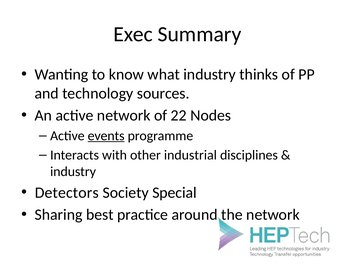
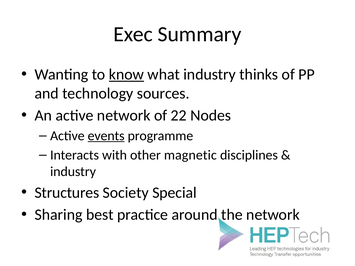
know underline: none -> present
industrial: industrial -> magnetic
Detectors: Detectors -> Structures
